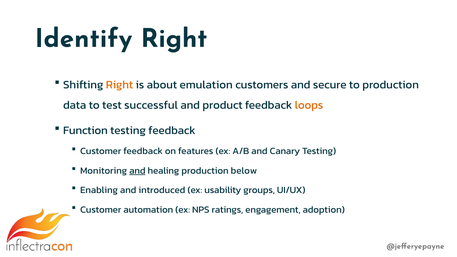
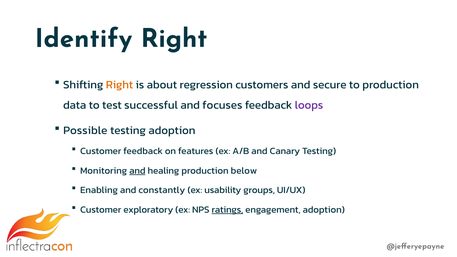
emulation: emulation -> regression
product: product -> focuses
loops colour: orange -> purple
Function: Function -> Possible
testing feedback: feedback -> adoption
introduced: introduced -> constantly
automation: automation -> exploratory
ratings underline: none -> present
